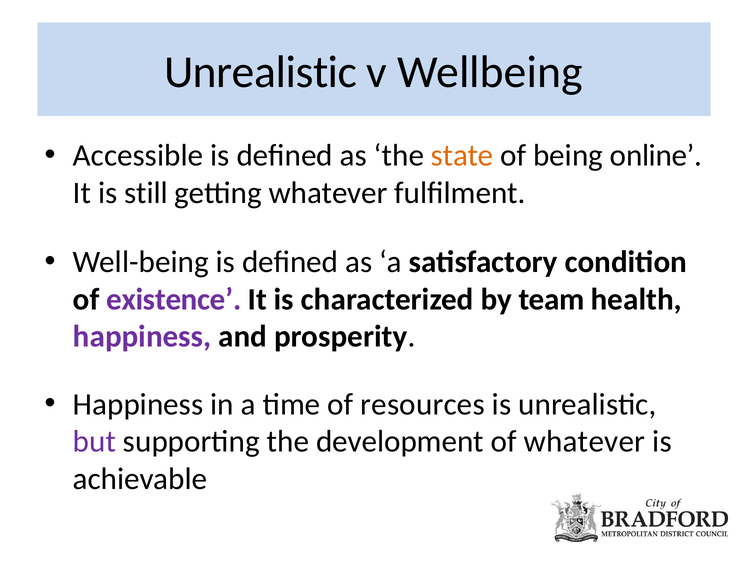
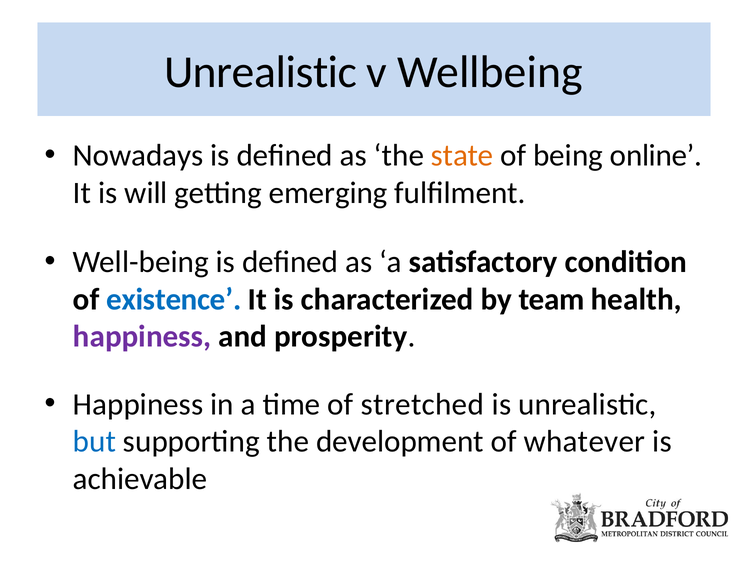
Accessible: Accessible -> Nowadays
still: still -> will
getting whatever: whatever -> emerging
existence colour: purple -> blue
resources: resources -> stretched
but colour: purple -> blue
